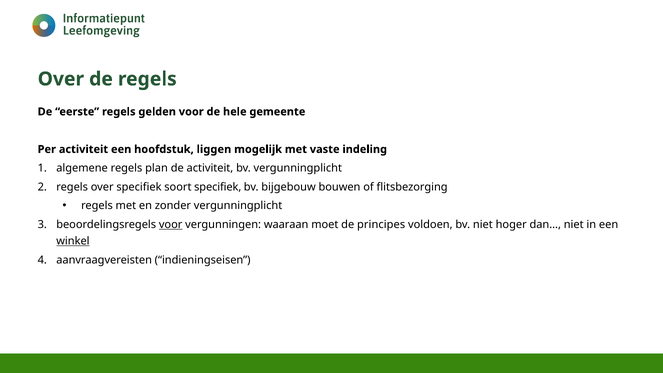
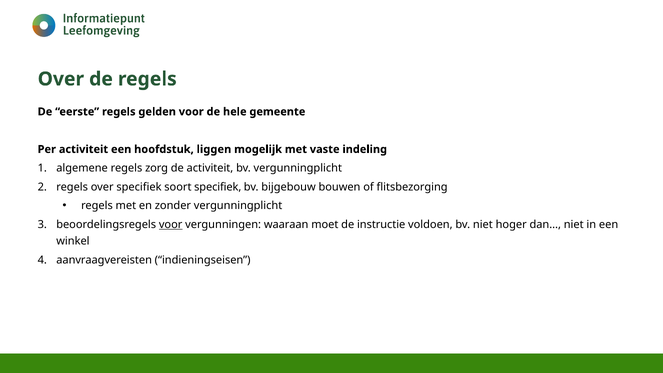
plan: plan -> zorg
principes: principes -> instructie
winkel underline: present -> none
